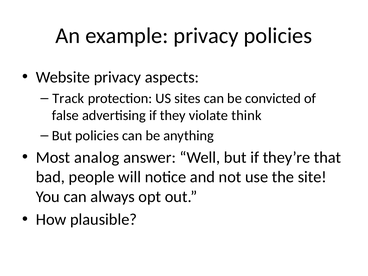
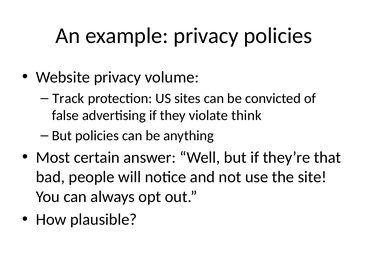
aspects: aspects -> volume
analog: analog -> certain
